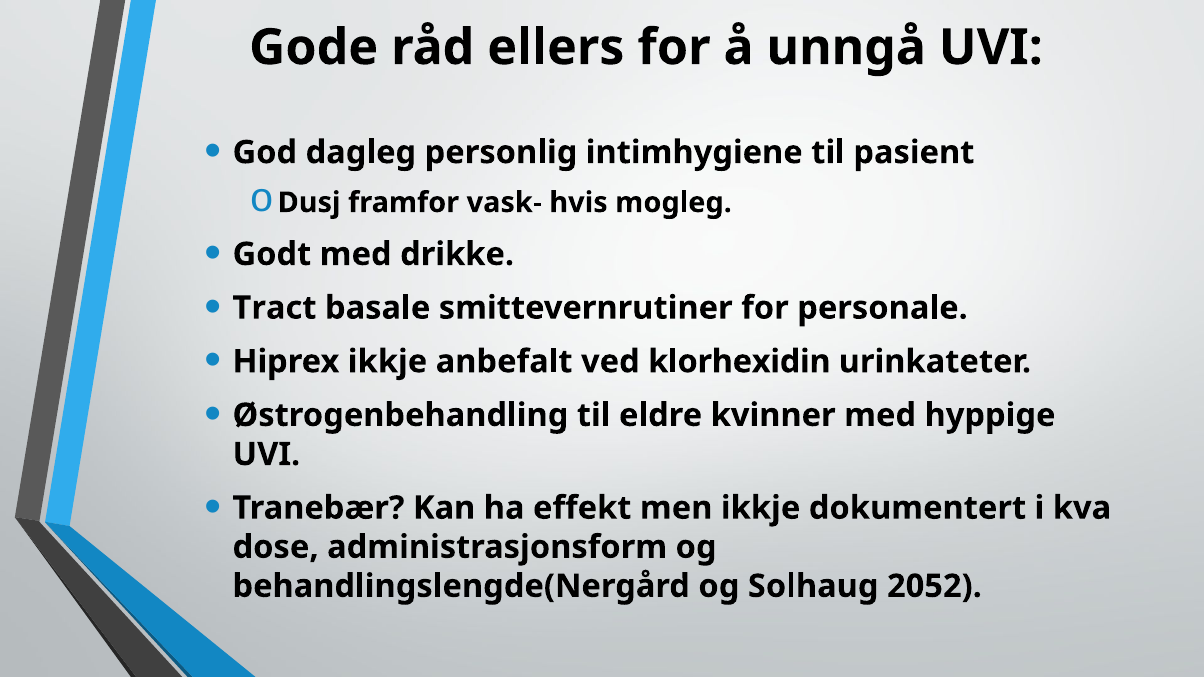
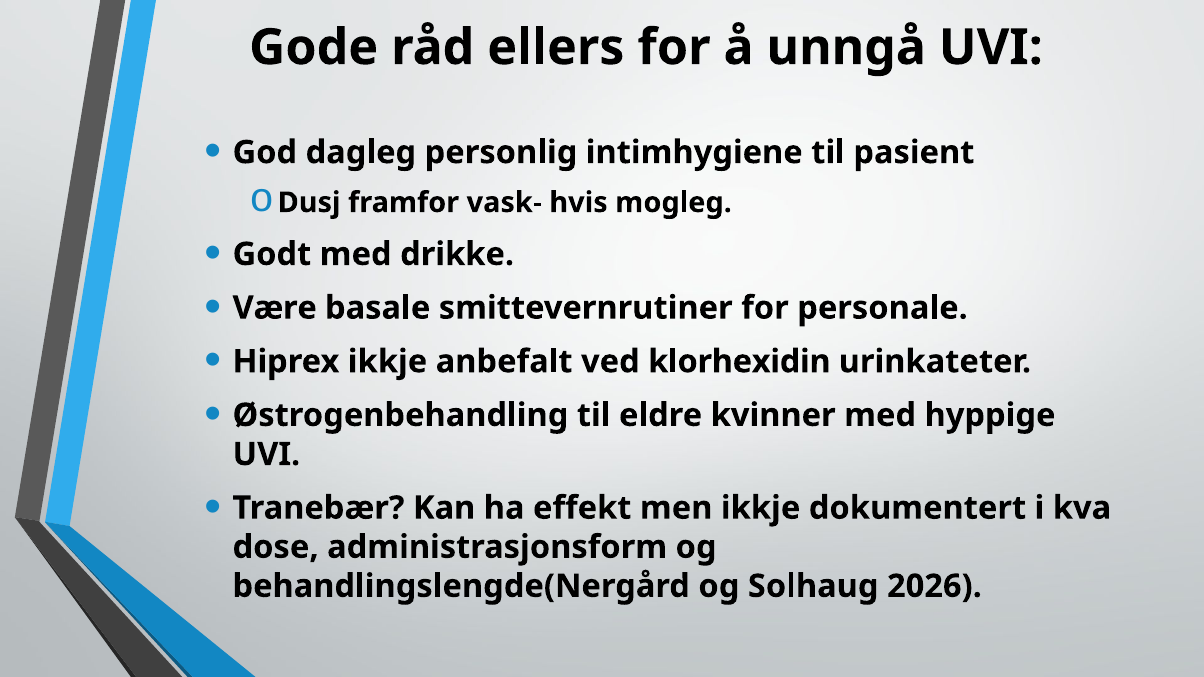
Tract: Tract -> Være
2052: 2052 -> 2026
